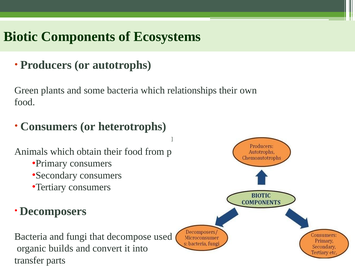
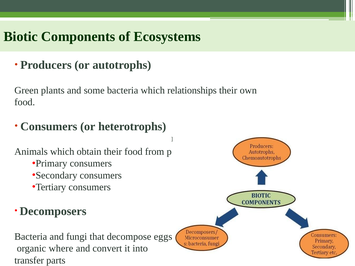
used: used -> eggs
builds: builds -> where
